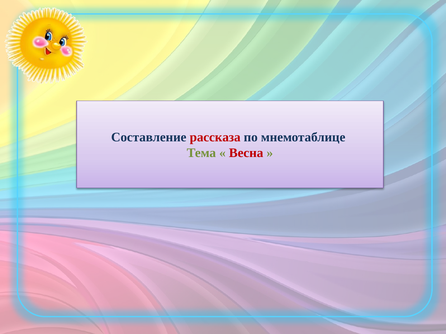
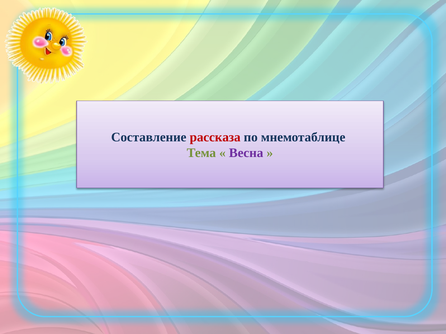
Весна colour: red -> purple
